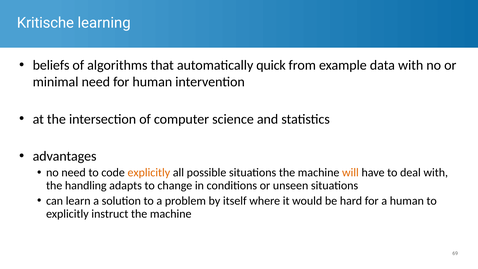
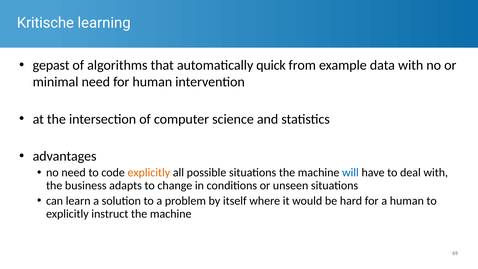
beliefs: beliefs -> gepast
will colour: orange -> blue
handling: handling -> business
